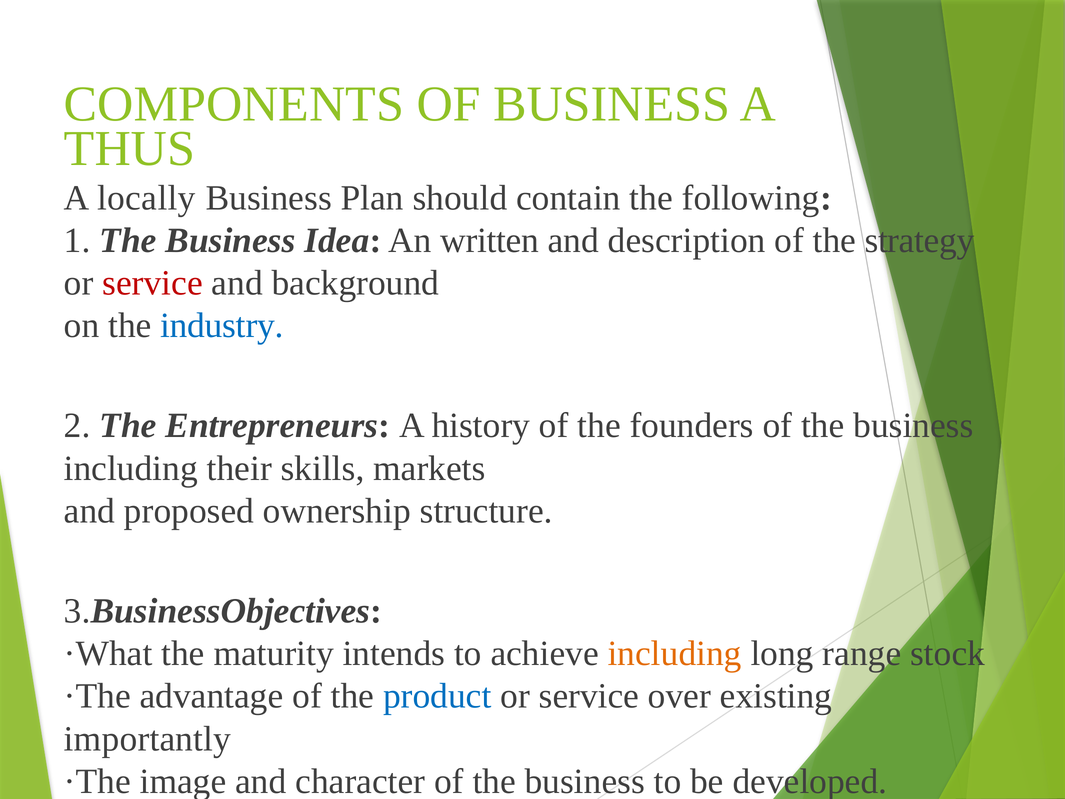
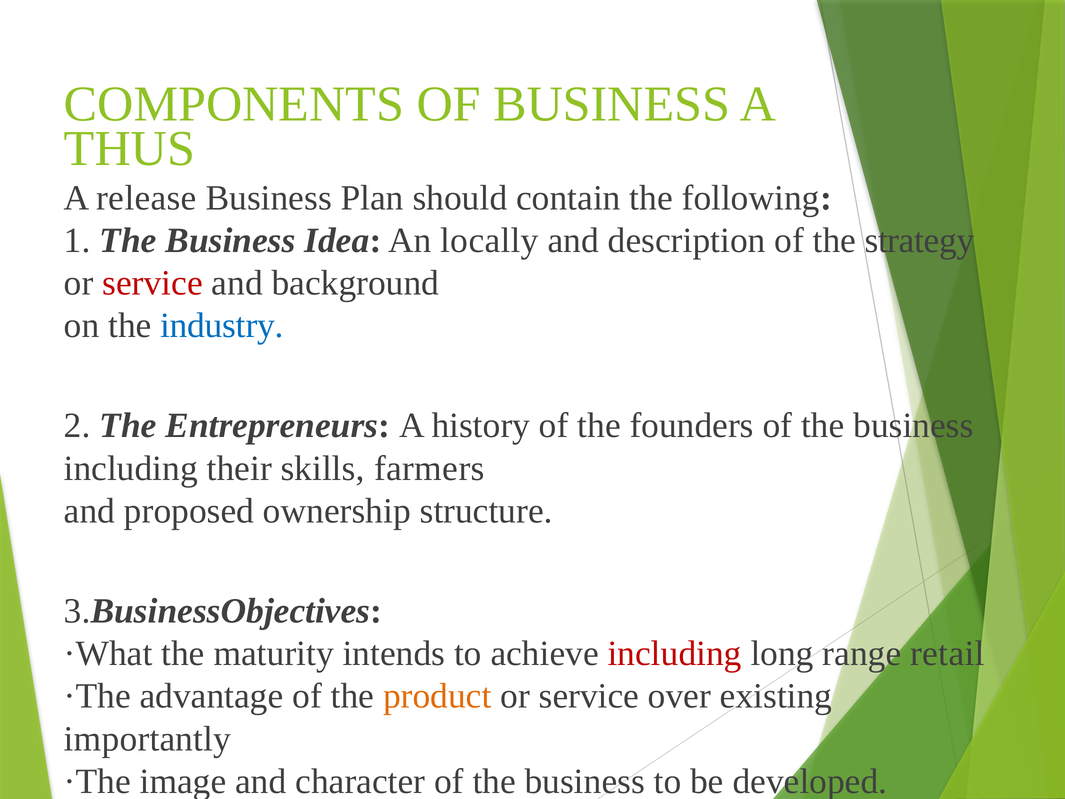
locally: locally -> release
written: written -> locally
markets: markets -> farmers
including at (675, 653) colour: orange -> red
stock: stock -> retail
product colour: blue -> orange
